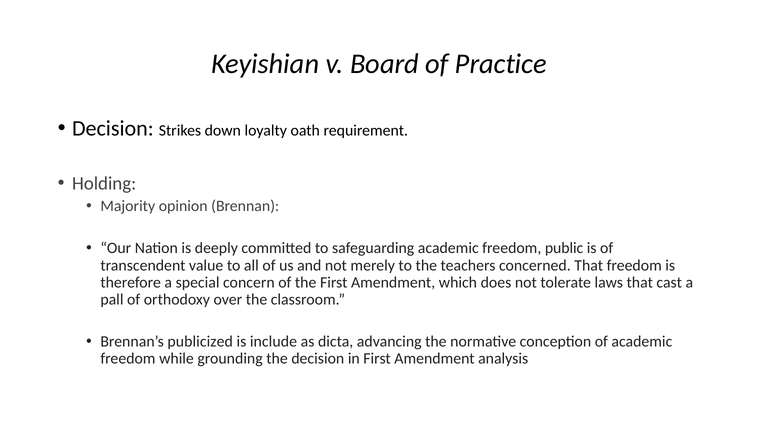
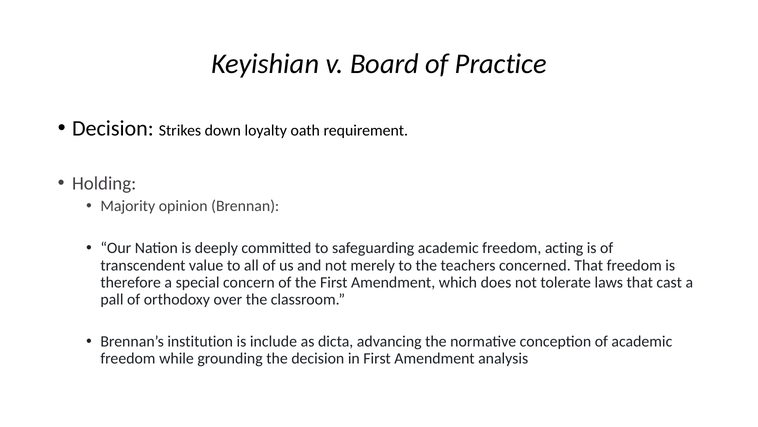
public: public -> acting
publicized: publicized -> institution
